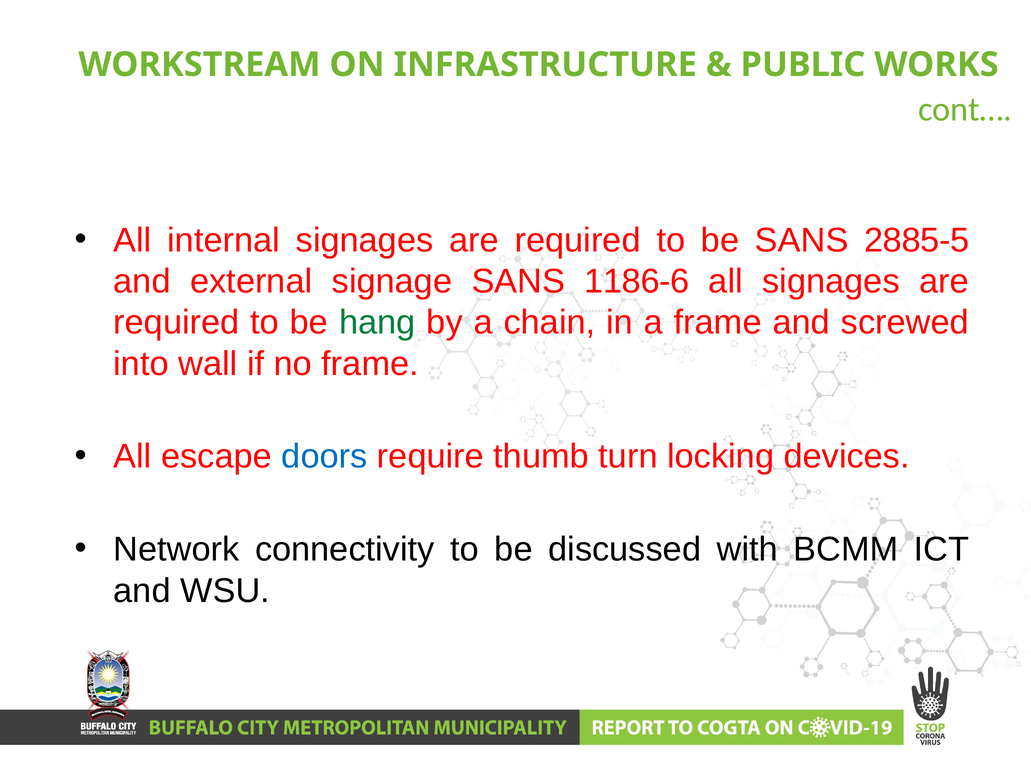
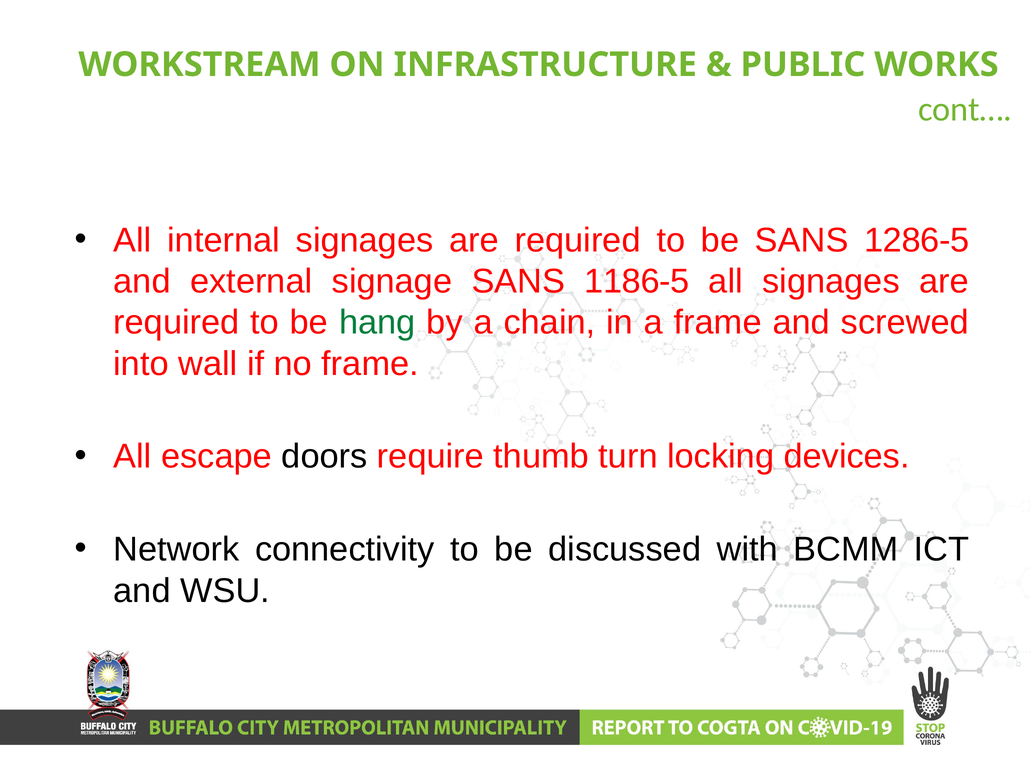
2885-5: 2885-5 -> 1286-5
1186-6: 1186-6 -> 1186-5
doors colour: blue -> black
